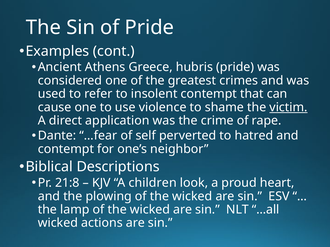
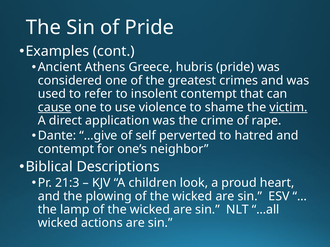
cause underline: none -> present
…fear: …fear -> …give
21:8: 21:8 -> 21:3
